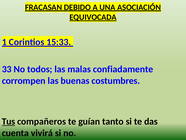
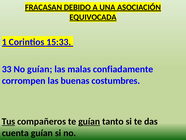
No todos: todos -> guían
guían at (89, 121) underline: none -> present
cuenta vivirá: vivirá -> guían
